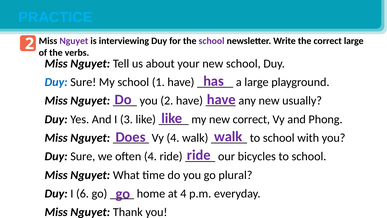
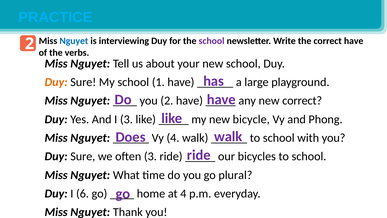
Nguyet at (74, 41) colour: purple -> blue
correct large: large -> have
Duy at (56, 82) colour: blue -> orange
new usually: usually -> correct
new correct: correct -> bicycle
often 4: 4 -> 3
